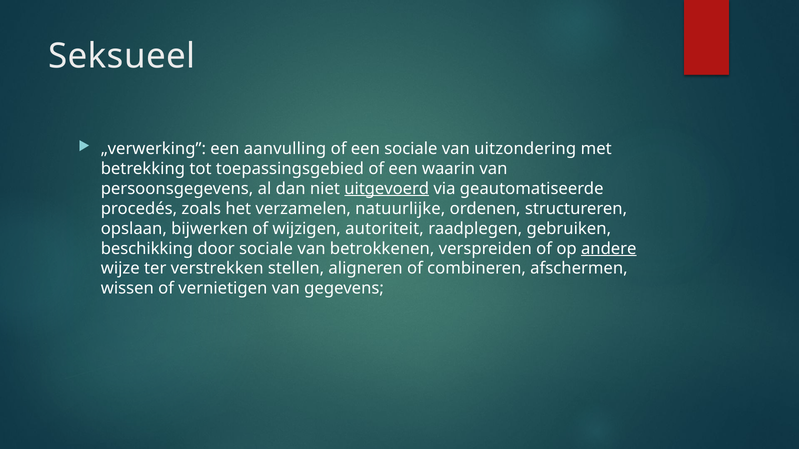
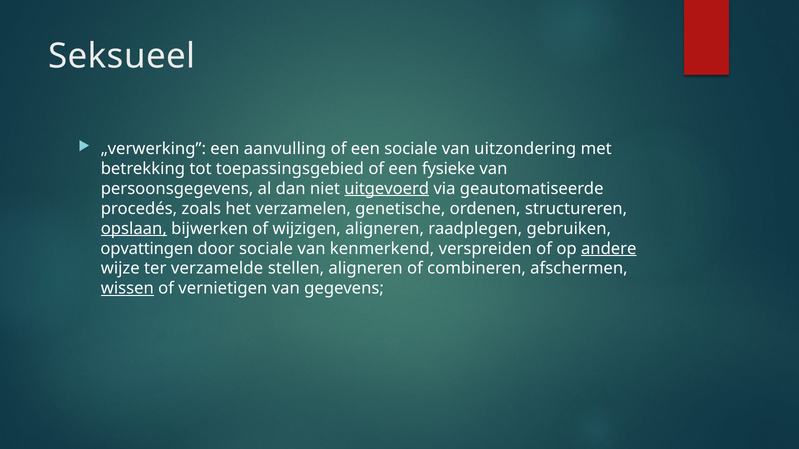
waarin: waarin -> fysieke
natuurlijke: natuurlijke -> genetische
opslaan underline: none -> present
wijzigen autoriteit: autoriteit -> aligneren
beschikking: beschikking -> opvattingen
betrokkenen: betrokkenen -> kenmerkend
verstrekken: verstrekken -> verzamelde
wissen underline: none -> present
